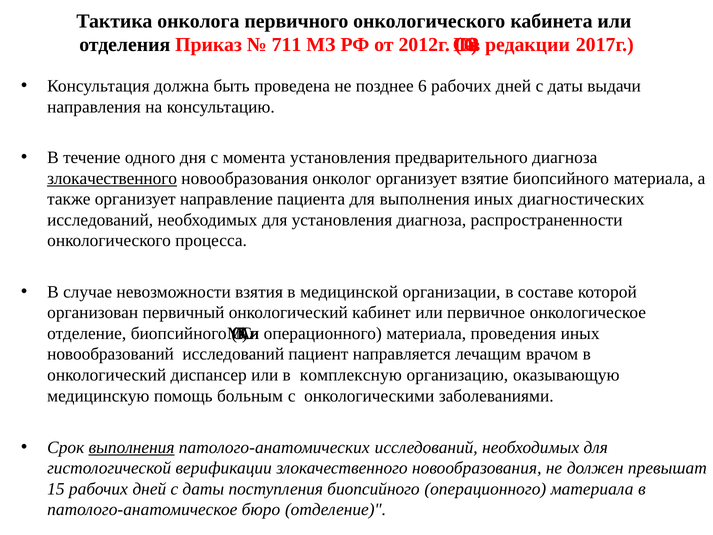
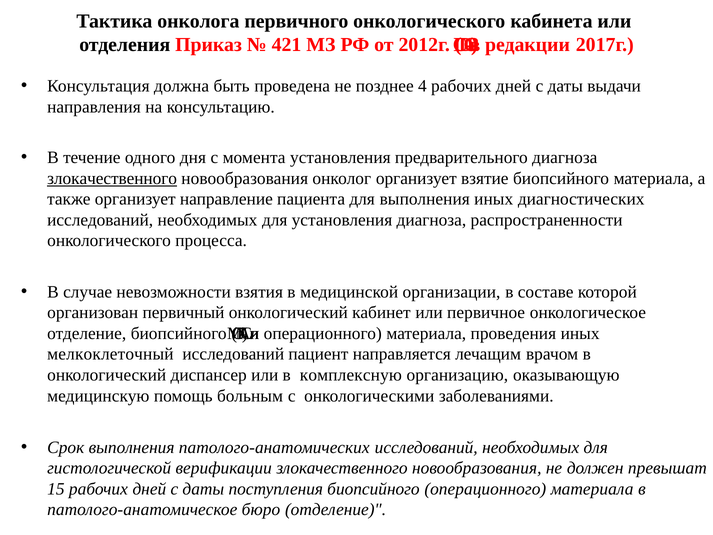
711: 711 -> 421
6: 6 -> 4
новообразований: новообразований -> мелкоклеточный
выполнения at (132, 447) underline: present -> none
